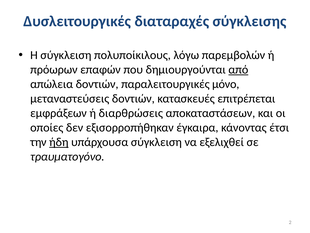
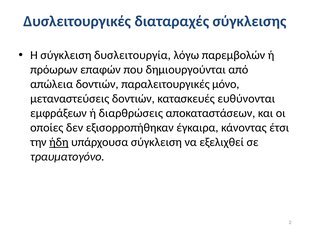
πολυποίκιλους: πολυποίκιλους -> δυσλειτουργία
από underline: present -> none
επιτρέπεται: επιτρέπεται -> ευθύνονται
